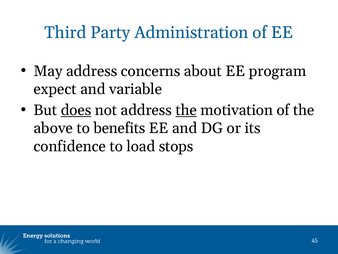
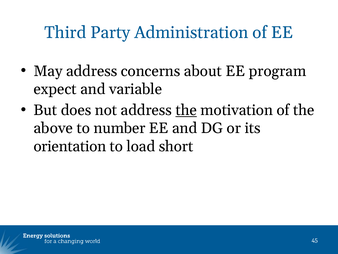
does underline: present -> none
benefits: benefits -> number
confidence: confidence -> orientation
stops: stops -> short
